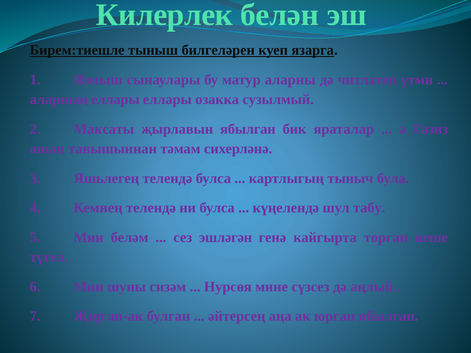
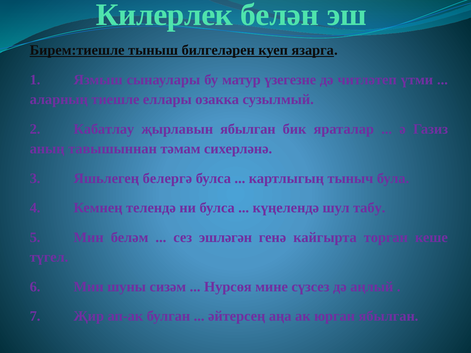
аларны: аларны -> үзегезне
аларның еллары: еллары -> тиешле
Максаты: Максаты -> Кабатлау
Яшьлегең телендә: телендә -> белергә
